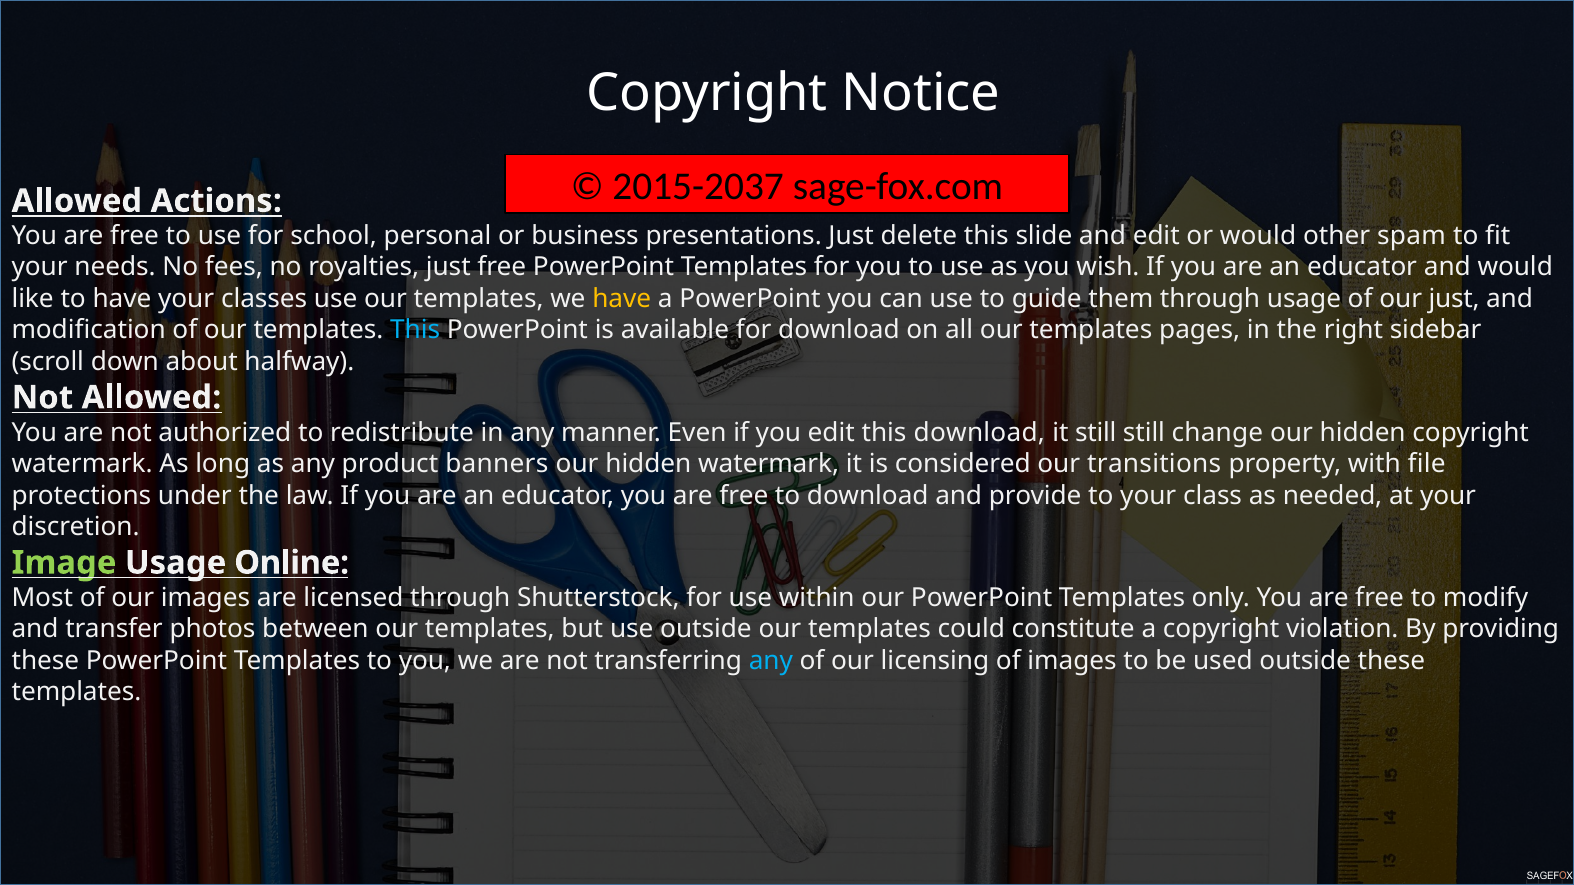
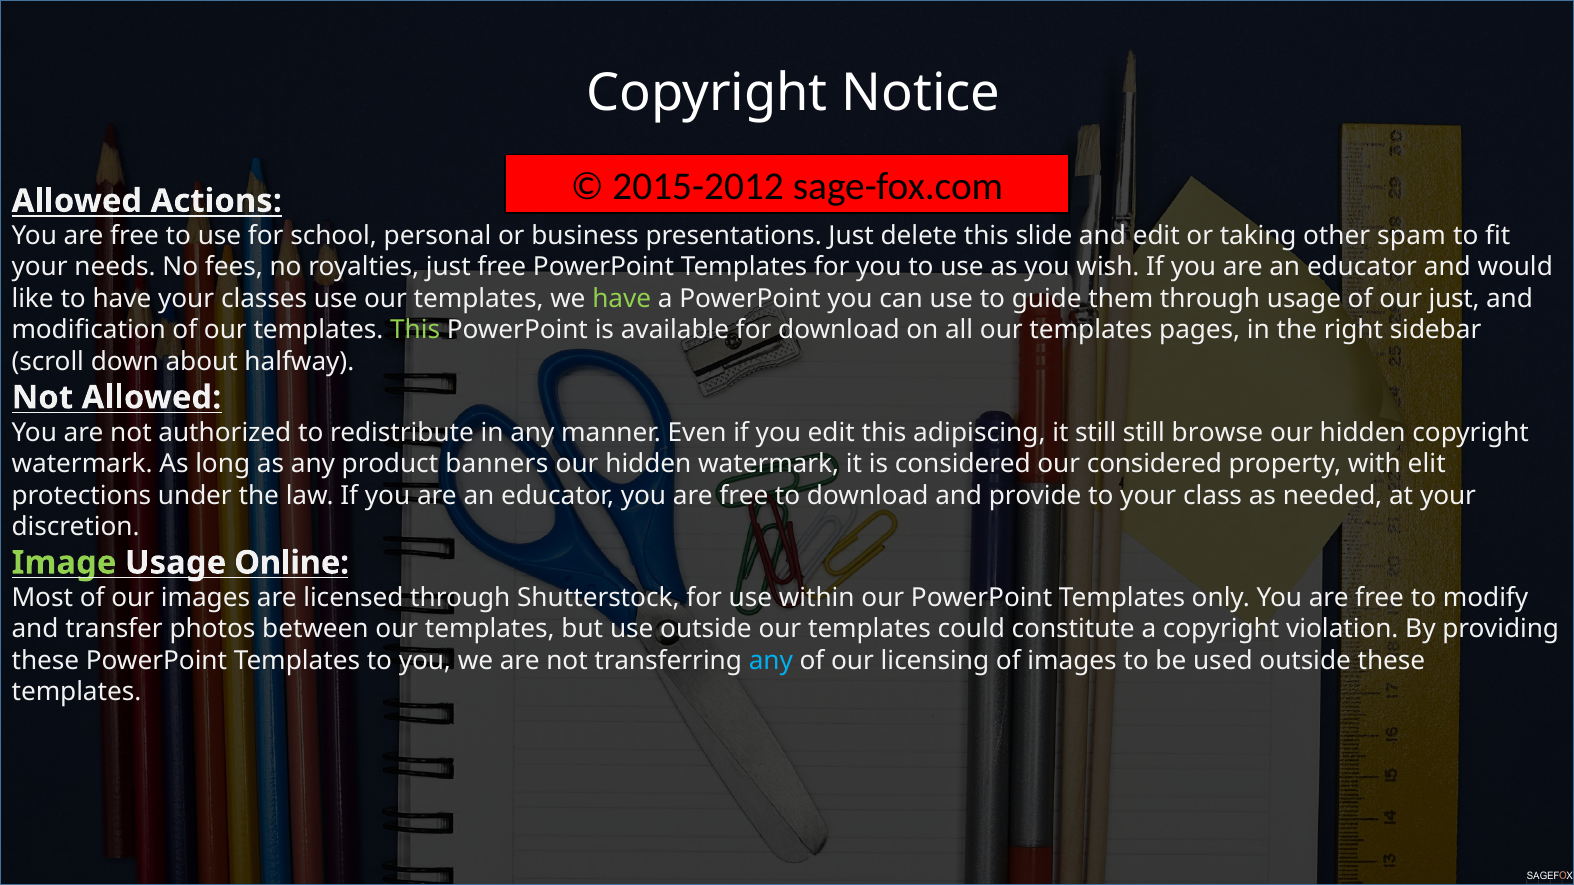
2015-2037: 2015-2037 -> 2015-2012
or would: would -> taking
have at (622, 299) colour: yellow -> light green
This at (415, 330) colour: light blue -> light green
this download: download -> adipiscing
change: change -> browse
our transitions: transitions -> considered
file: file -> elit
